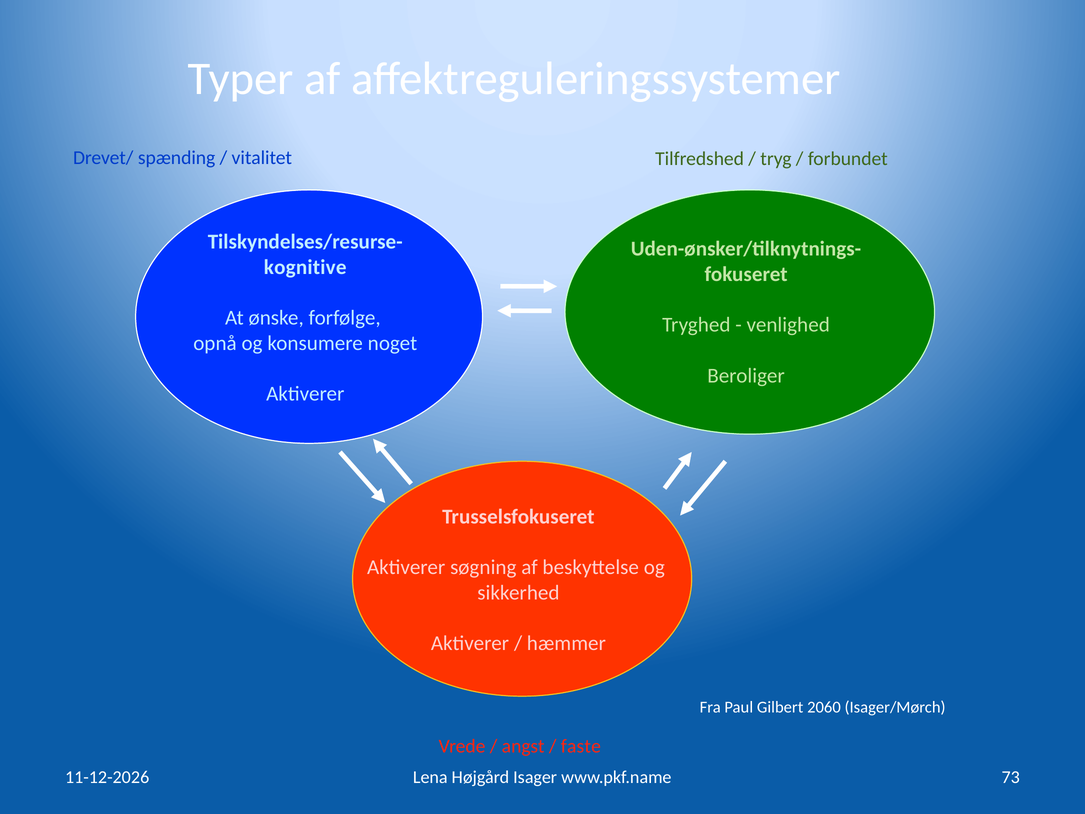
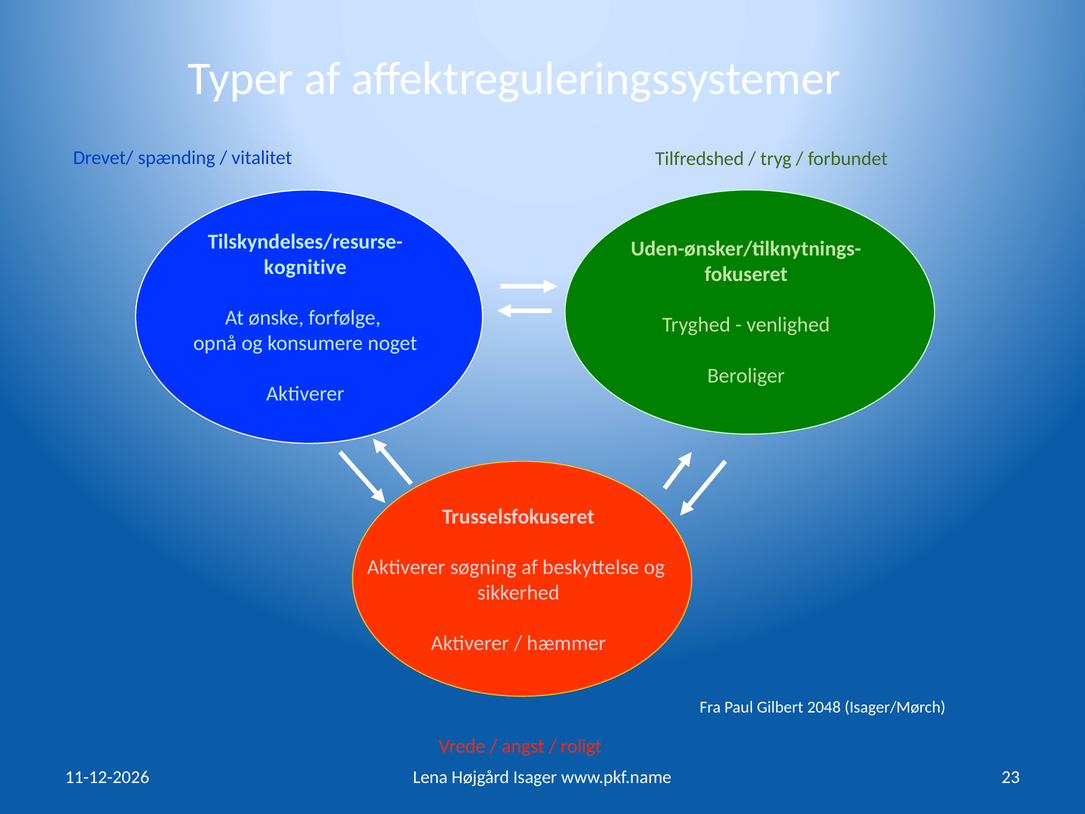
2060: 2060 -> 2048
faste: faste -> roligt
73: 73 -> 23
